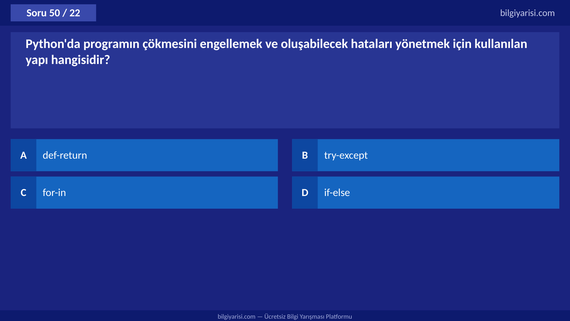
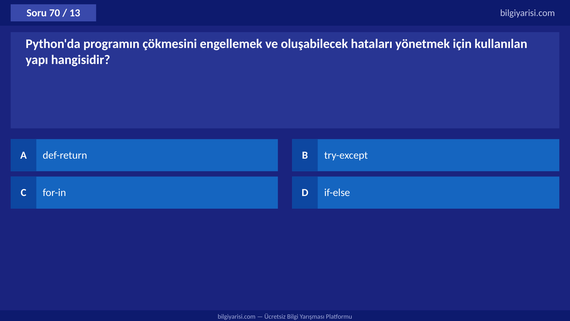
50: 50 -> 70
22: 22 -> 13
